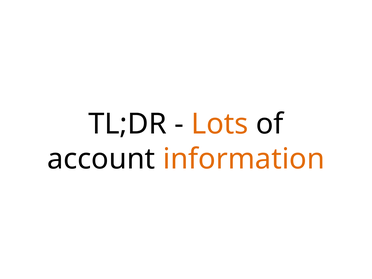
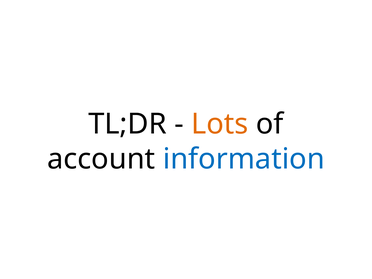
information colour: orange -> blue
